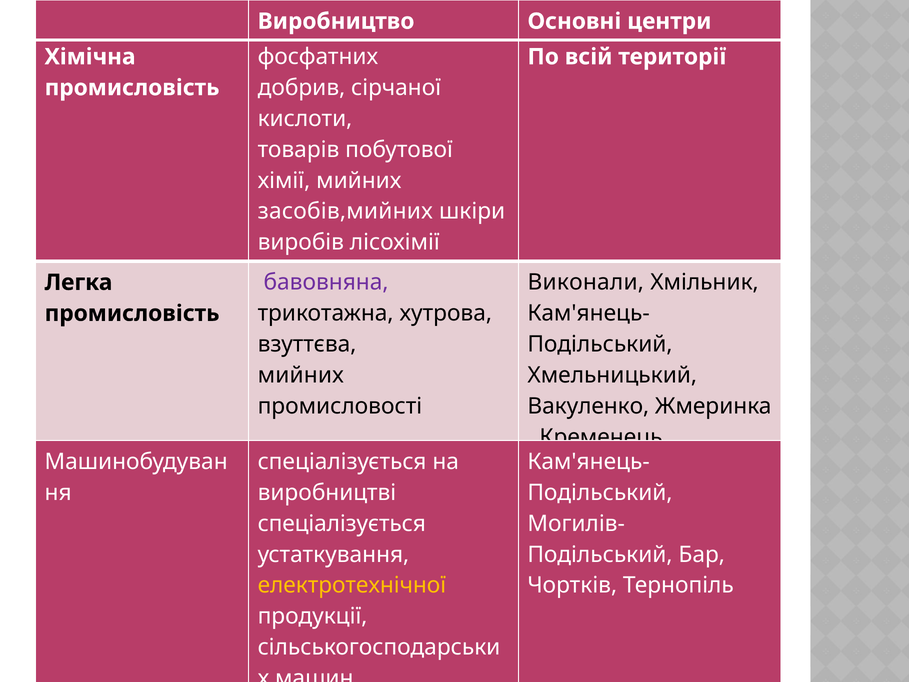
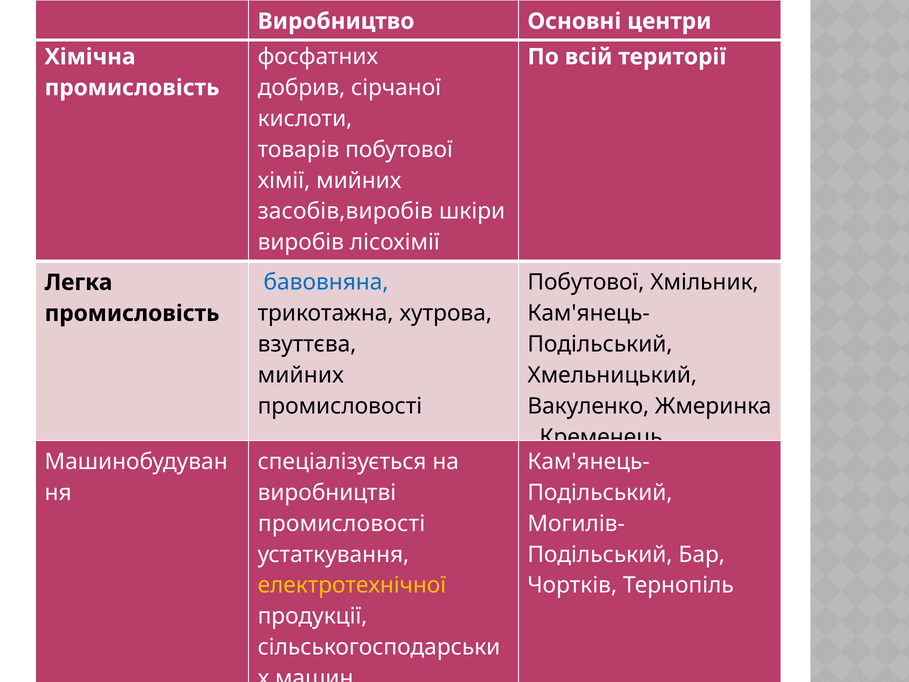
засобів,мийних: засобів,мийних -> засобів,виробів
бавовняна colour: purple -> blue
Виконали at (586, 282): Виконали -> Побутової
спеціалізується at (342, 523): спеціалізується -> промисловості
